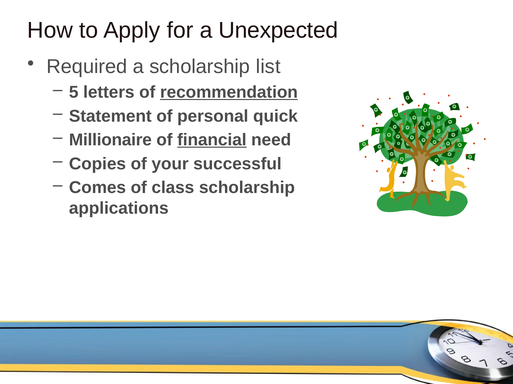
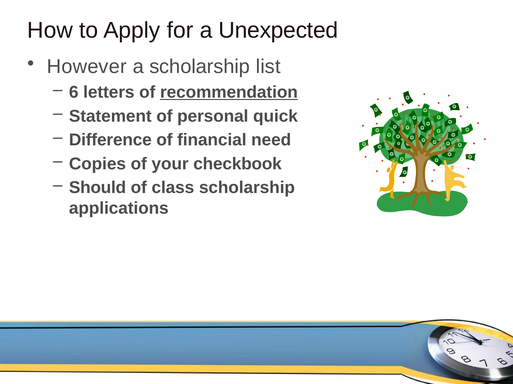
Required: Required -> However
5: 5 -> 6
Millionaire: Millionaire -> Difference
financial underline: present -> none
successful: successful -> checkbook
Comes: Comes -> Should
